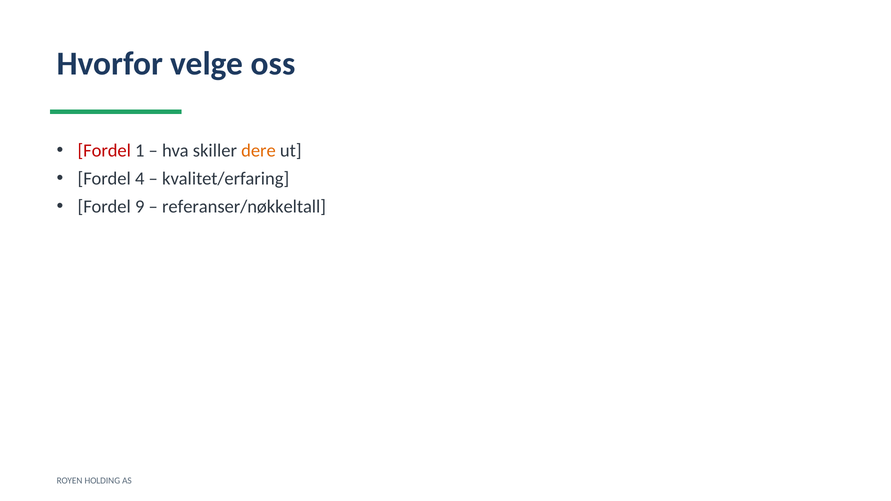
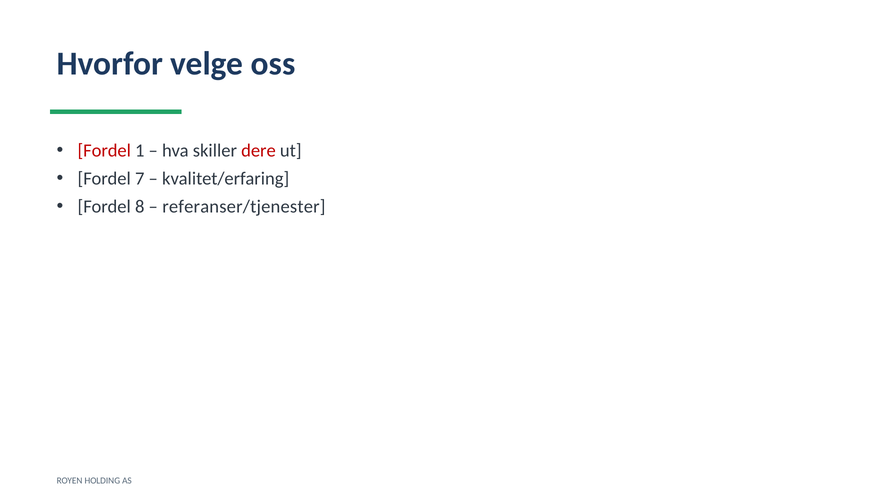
dere colour: orange -> red
4: 4 -> 7
9: 9 -> 8
referanser/nøkkeltall: referanser/nøkkeltall -> referanser/tjenester
